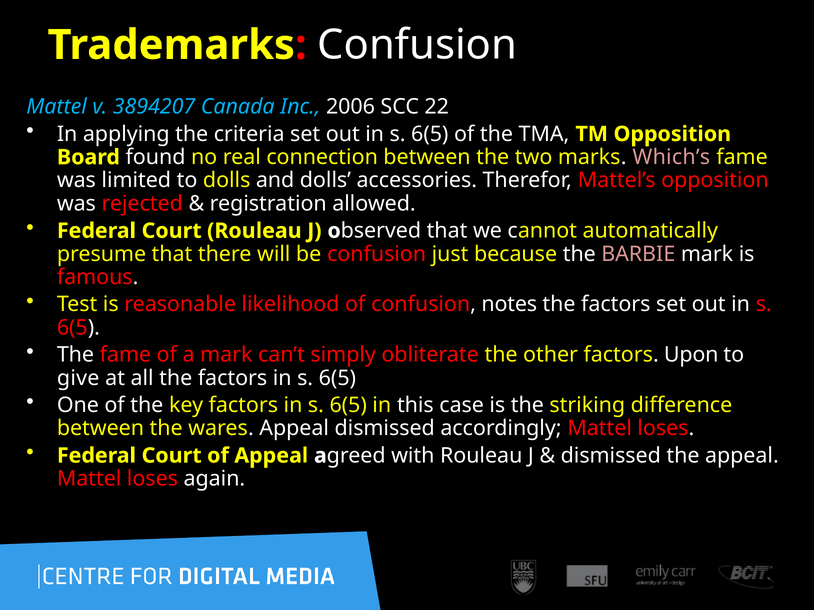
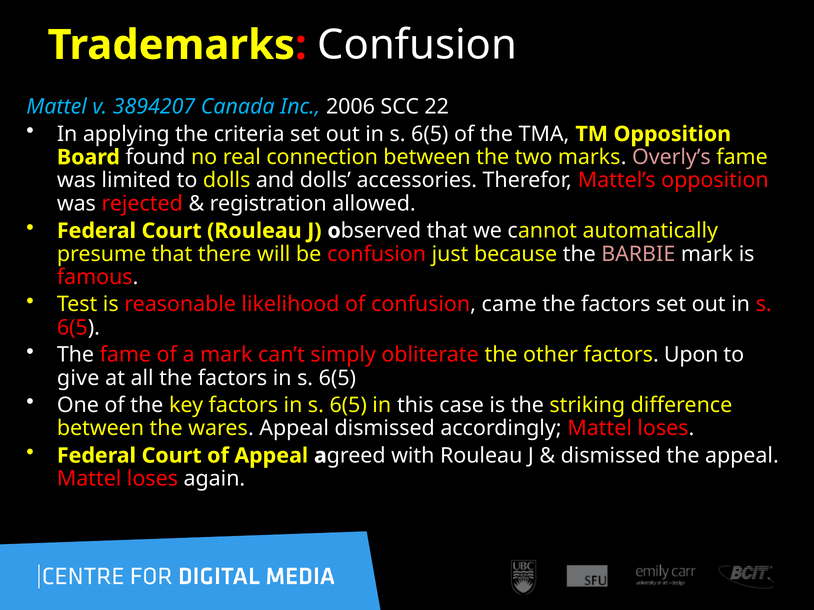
Which’s: Which’s -> Overly’s
notes: notes -> came
